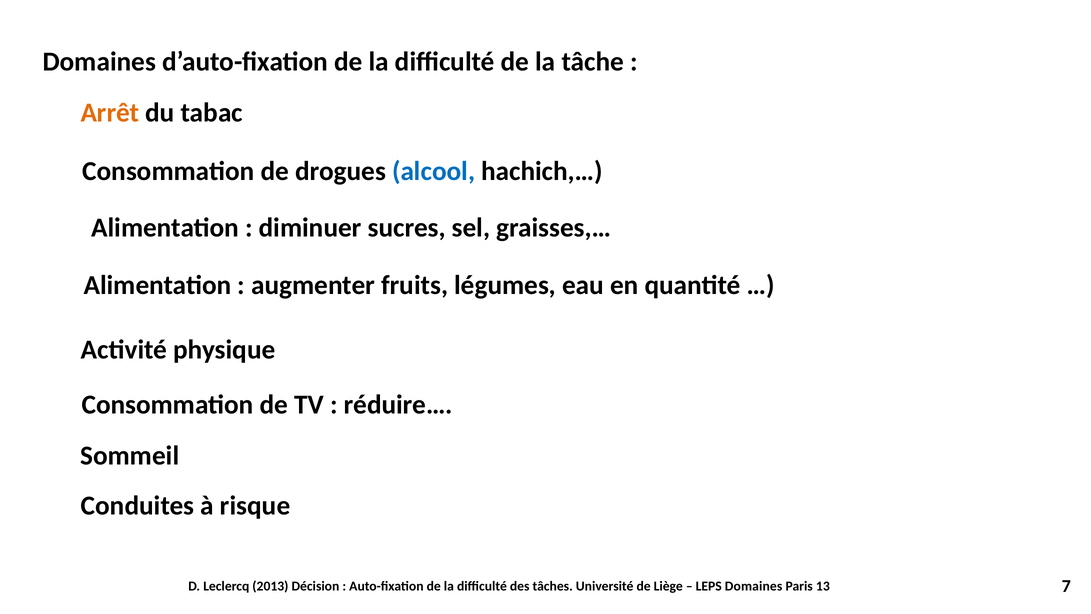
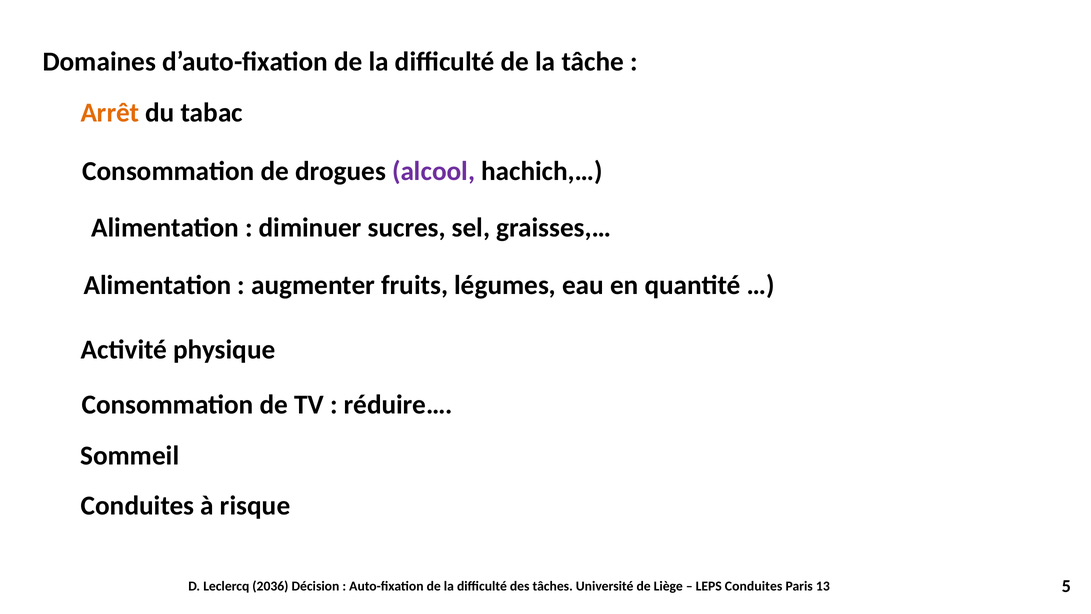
alcool colour: blue -> purple
2013: 2013 -> 2036
LEPS Domaines: Domaines -> Conduites
7: 7 -> 5
